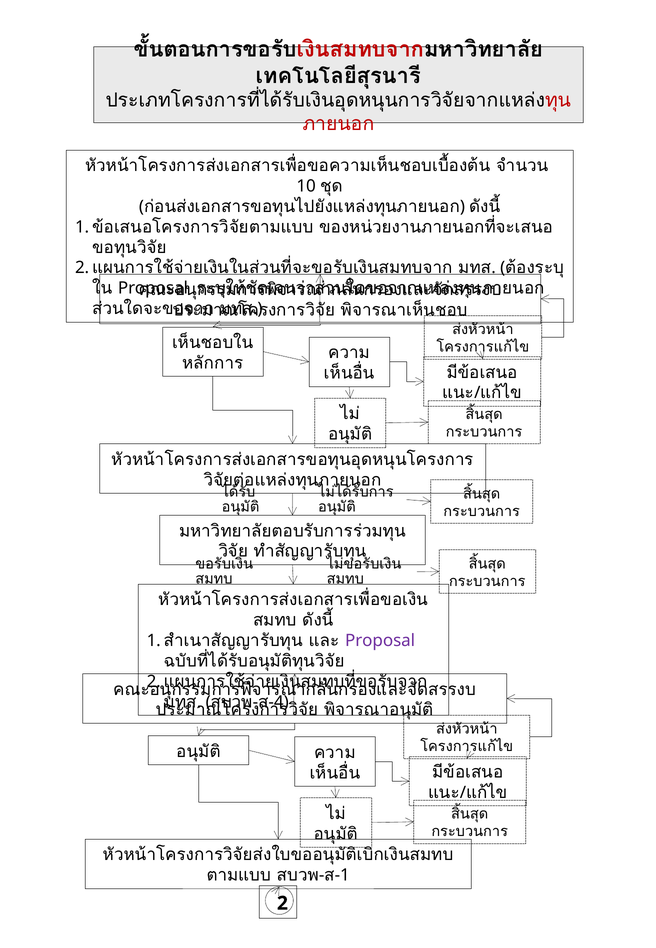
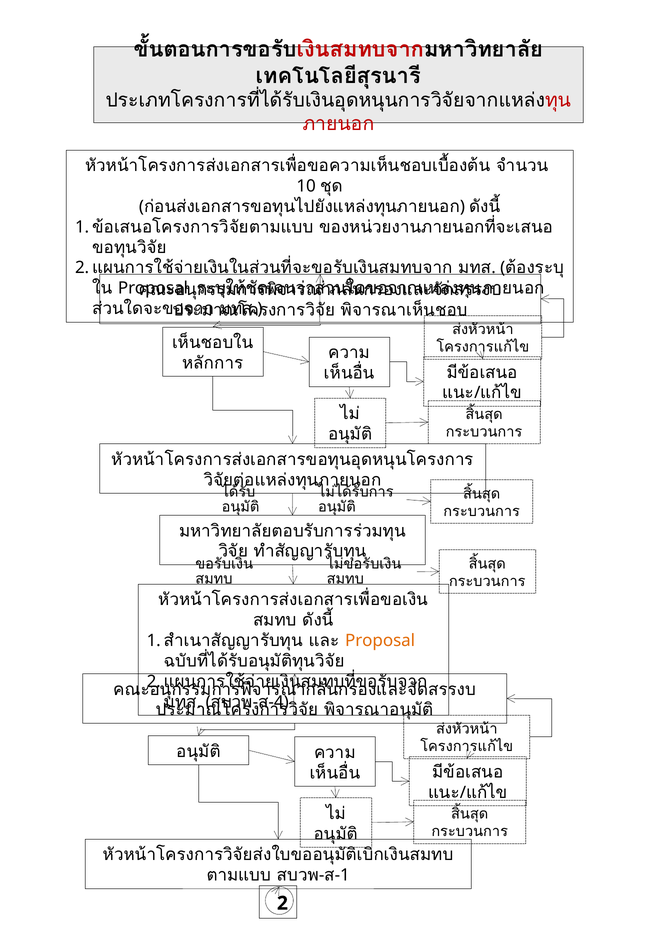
Proposal at (380, 640) colour: purple -> orange
